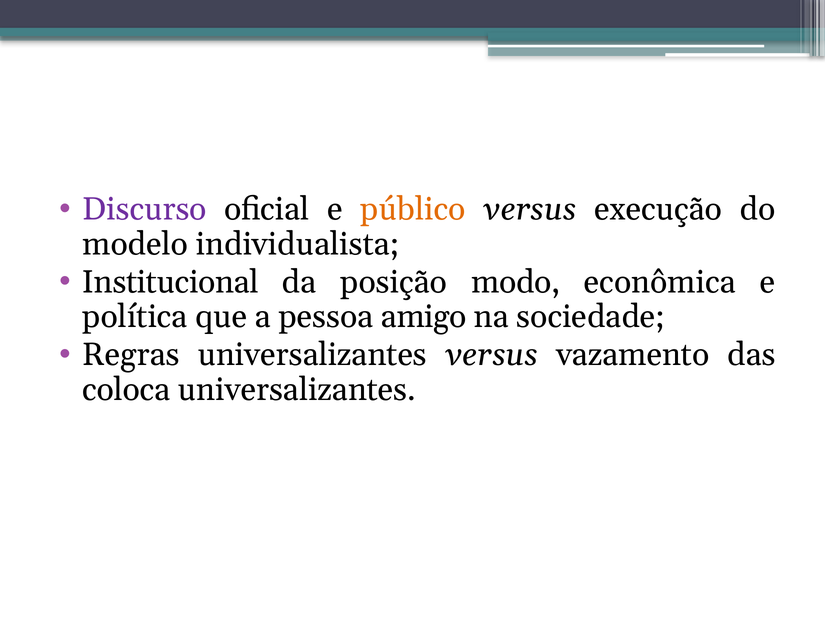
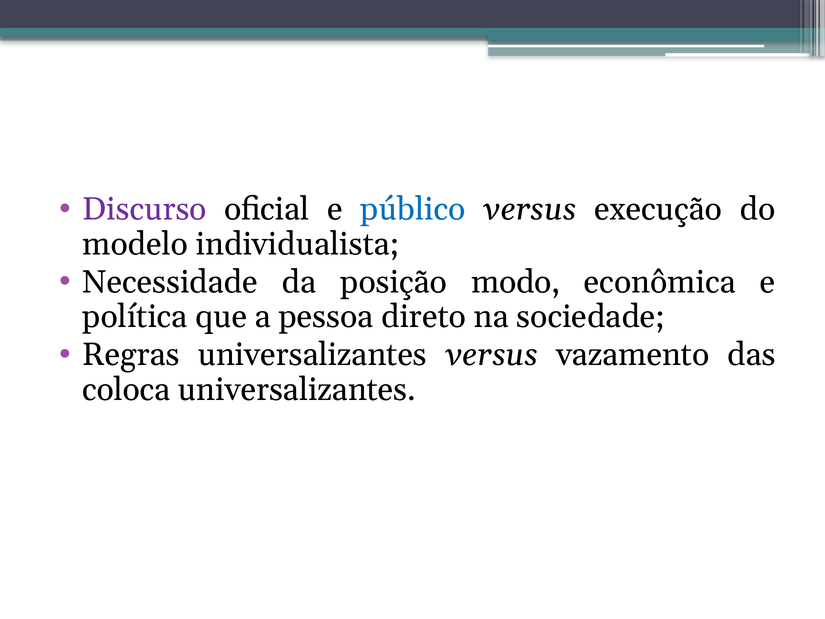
público colour: orange -> blue
Institucional: Institucional -> Necessidade
amigo: amigo -> direto
